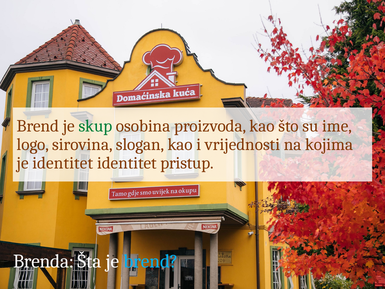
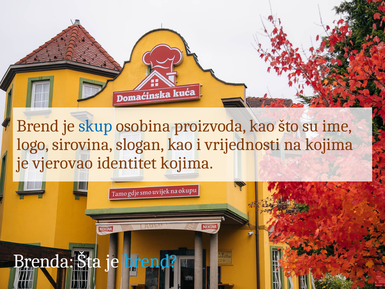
skup colour: green -> blue
je identitet: identitet -> vjerovao
identitet pristup: pristup -> kojima
